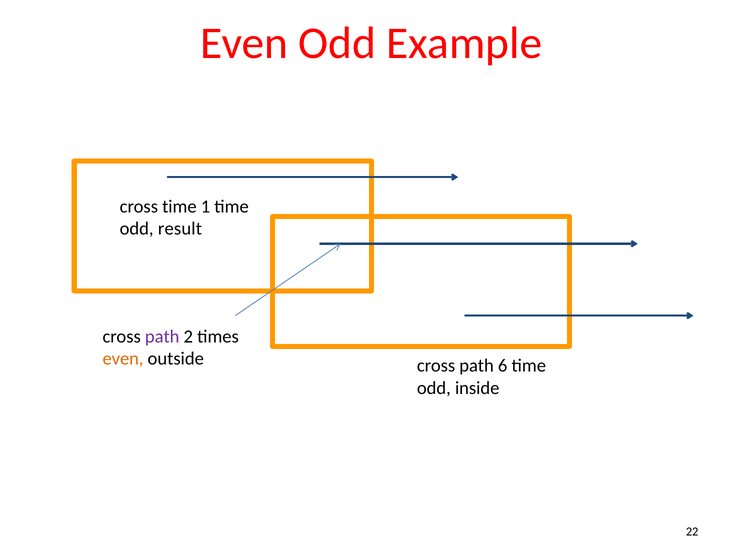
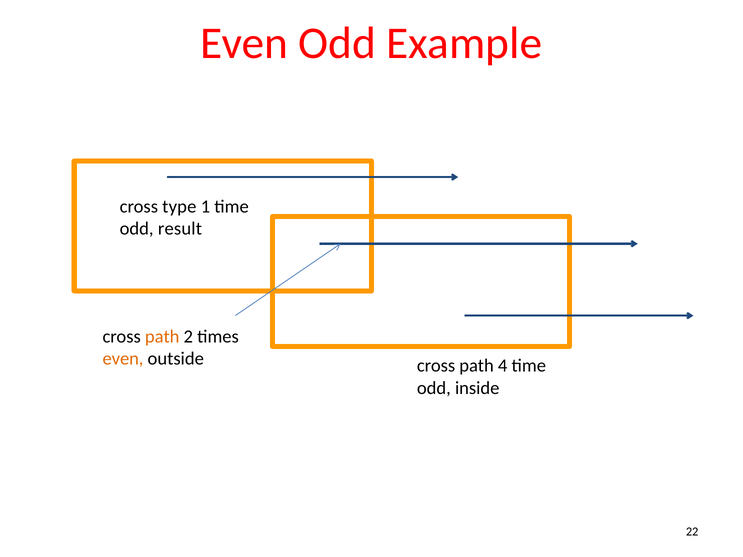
cross time: time -> type
path at (162, 337) colour: purple -> orange
6: 6 -> 4
